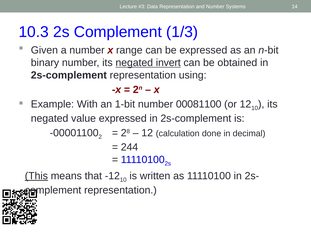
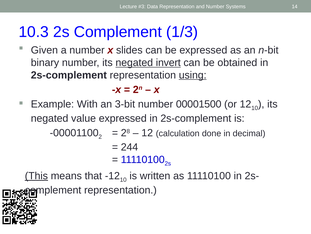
range: range -> slides
using underline: none -> present
1-bit: 1-bit -> 3-bit
00081100: 00081100 -> 00001500
